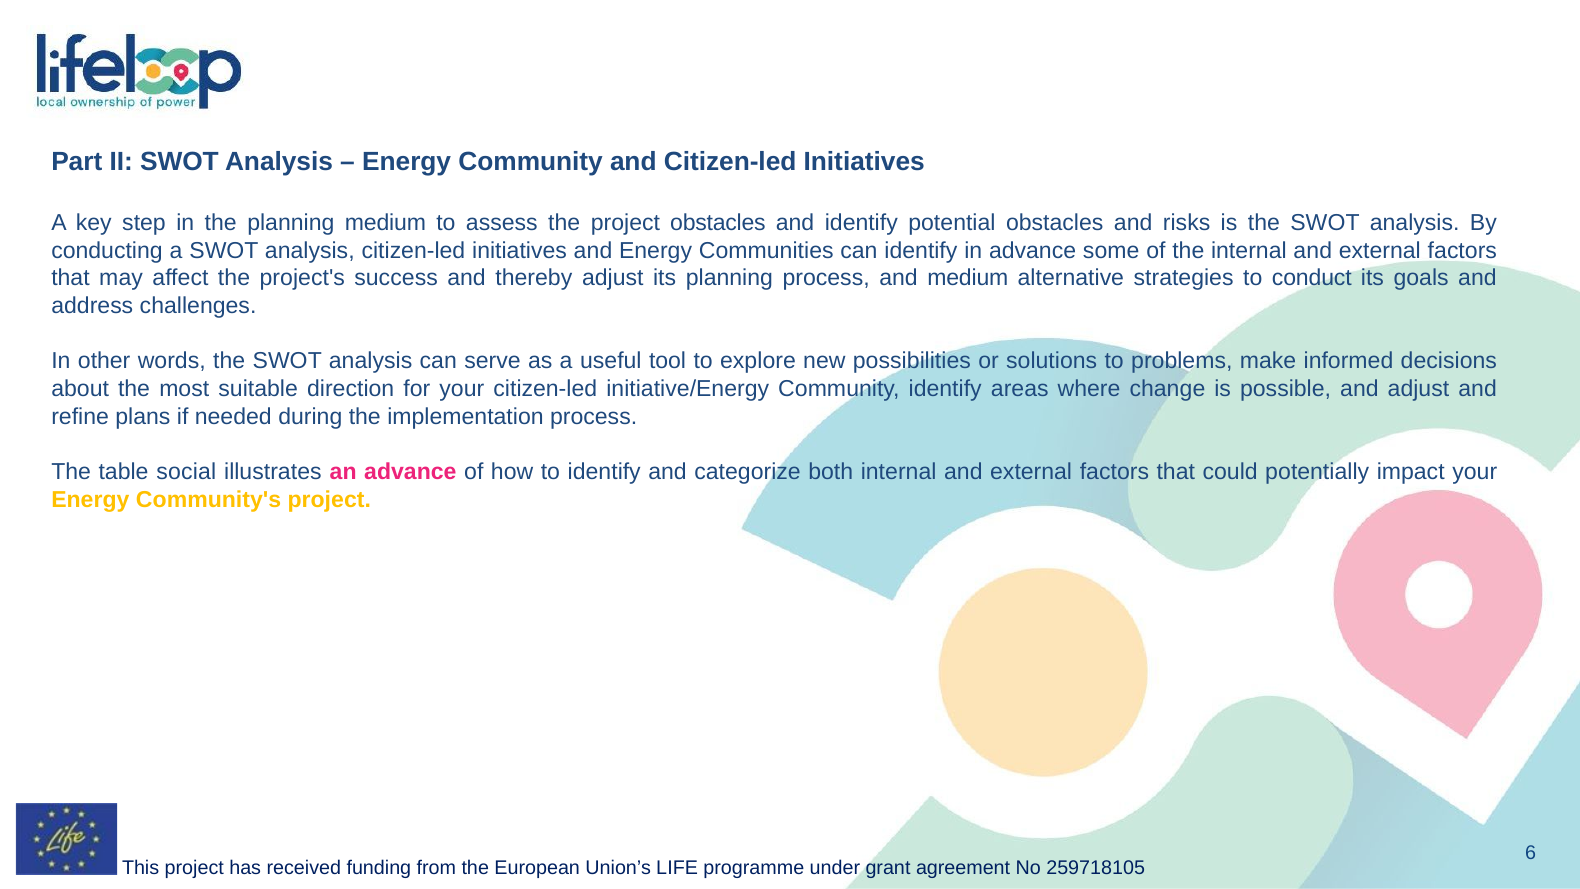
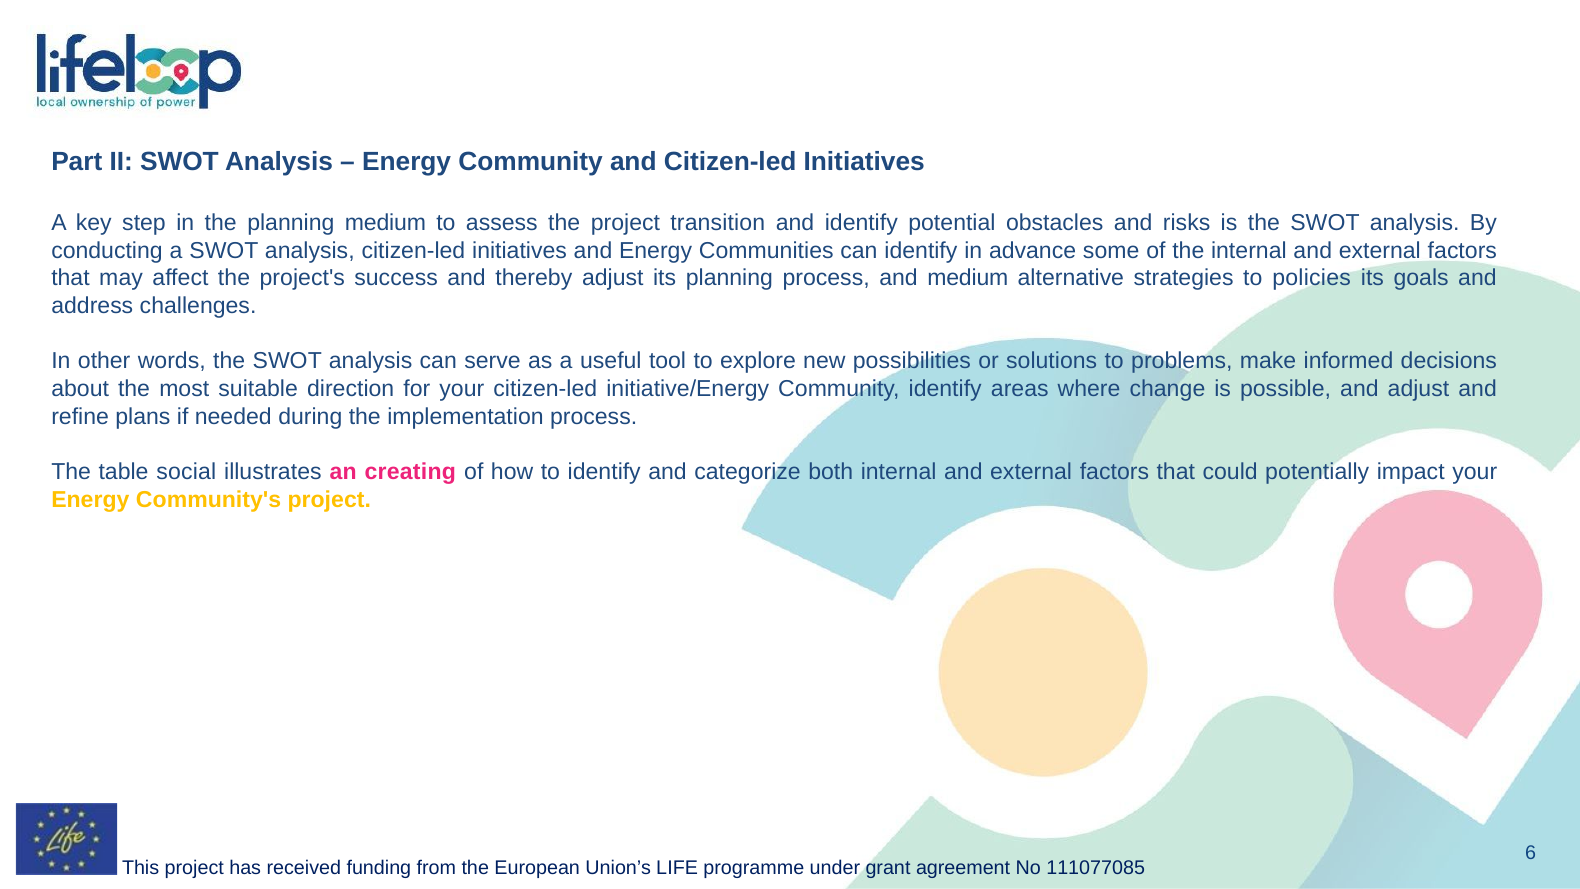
project obstacles: obstacles -> transition
conduct: conduct -> policies
an advance: advance -> creating
259718105: 259718105 -> 111077085
